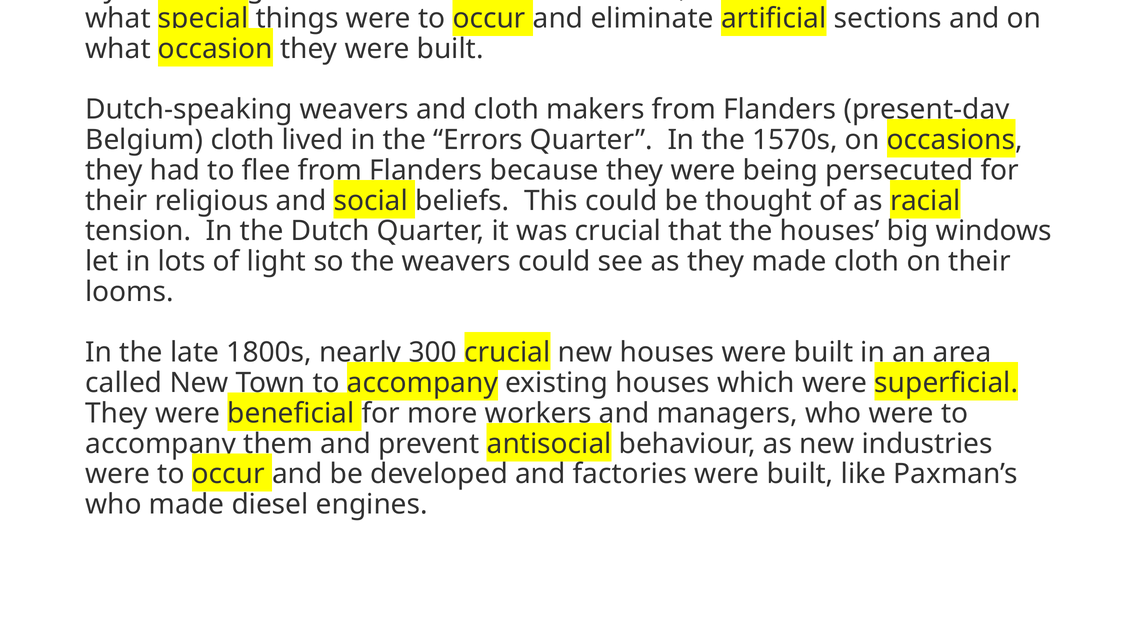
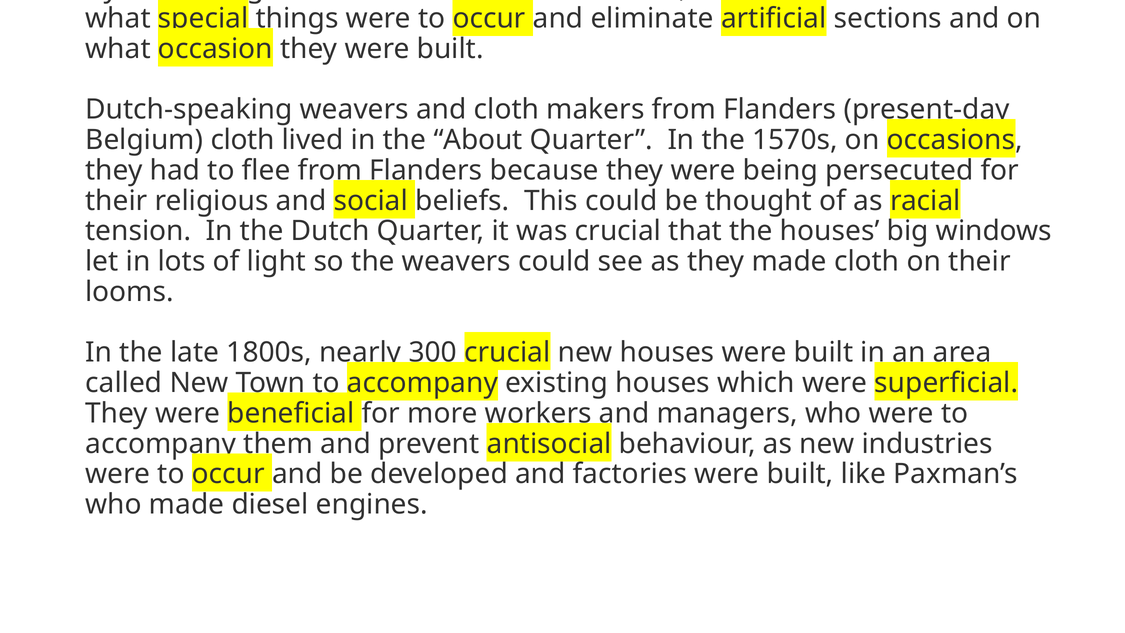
Errors: Errors -> About
